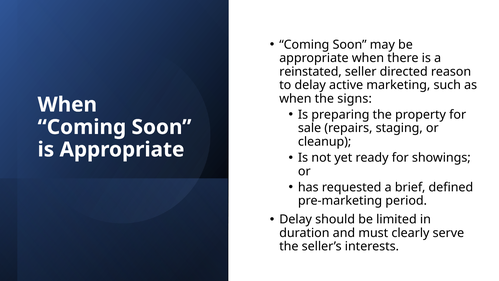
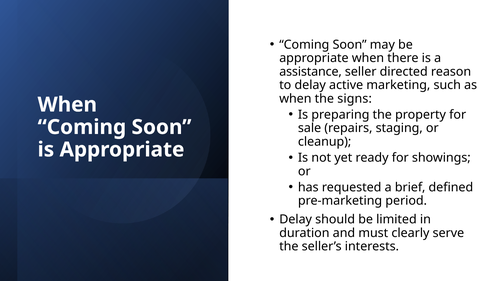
reinstated: reinstated -> assistance
